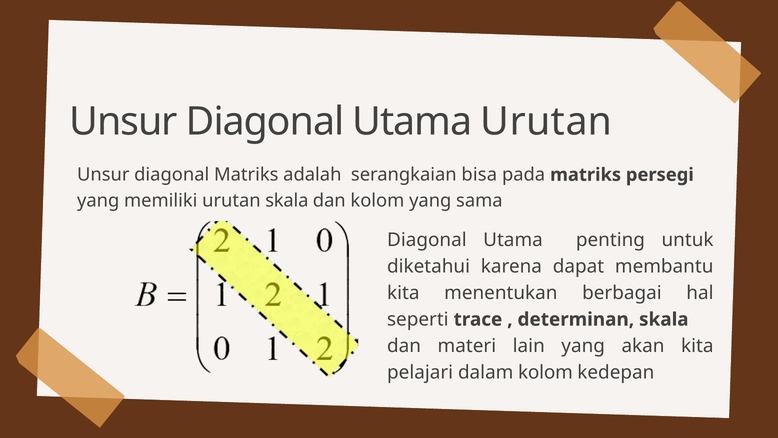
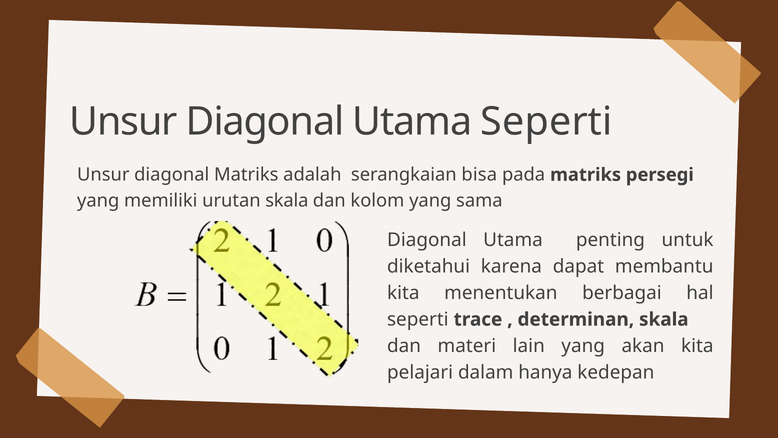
Utama Urutan: Urutan -> Seperti
dalam kolom: kolom -> hanya
